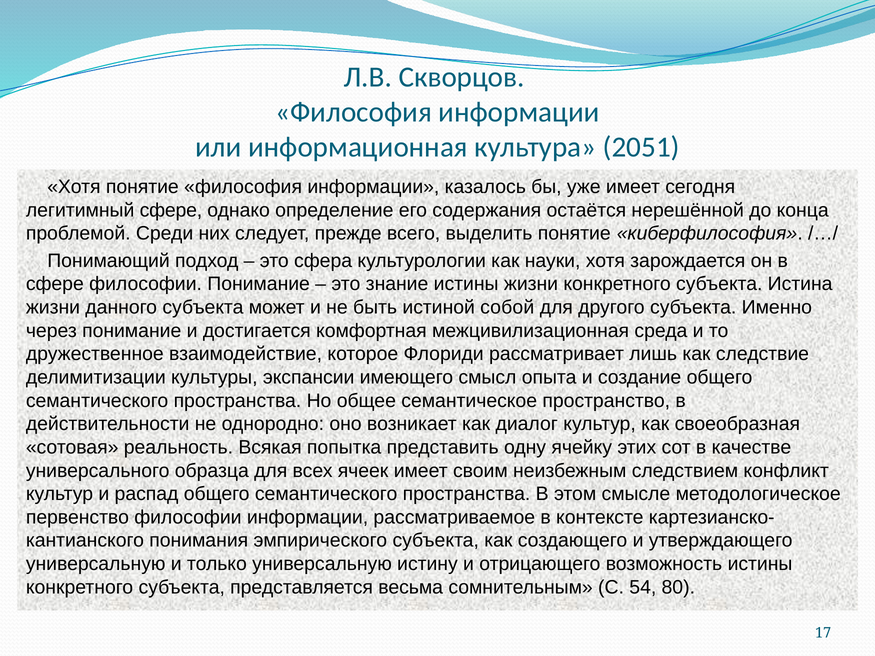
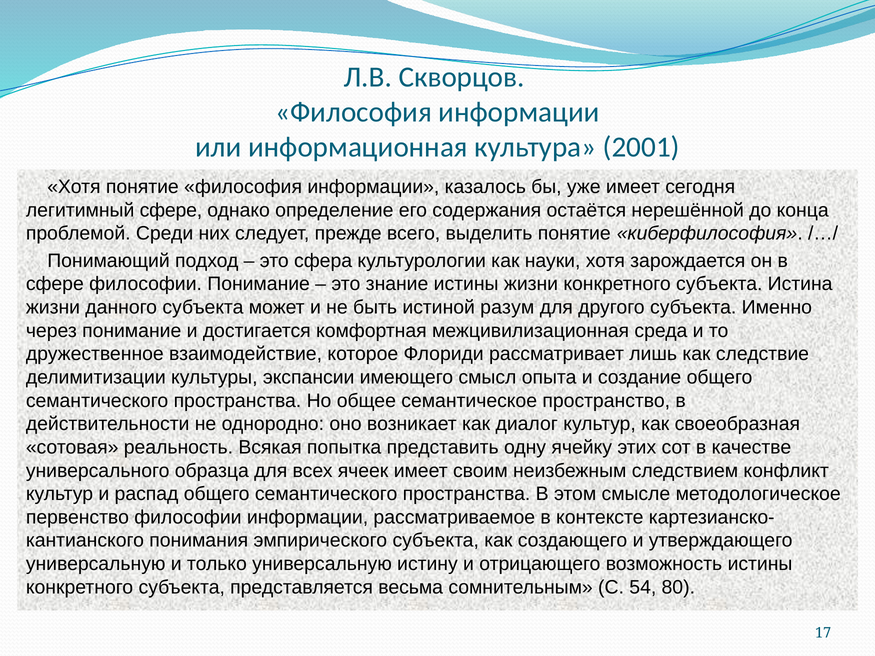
2051: 2051 -> 2001
собой: собой -> разум
